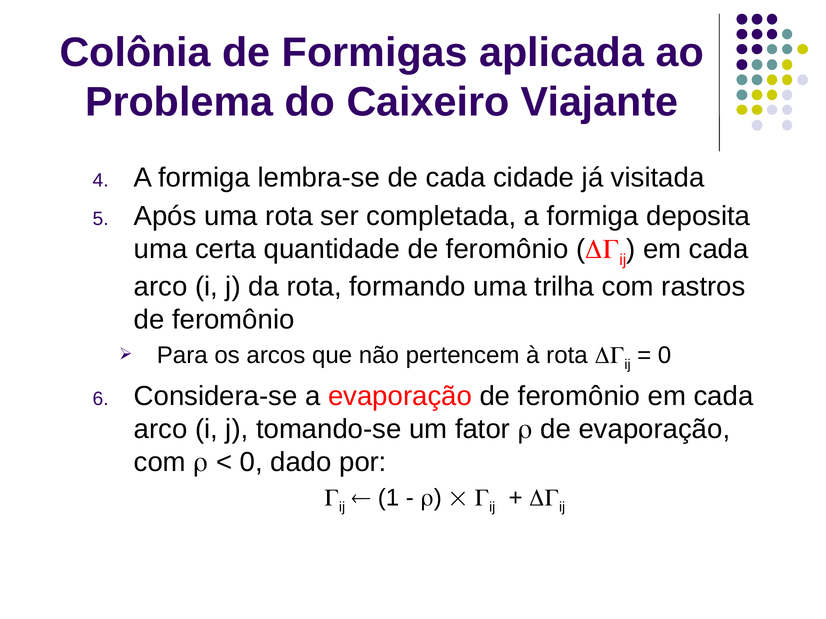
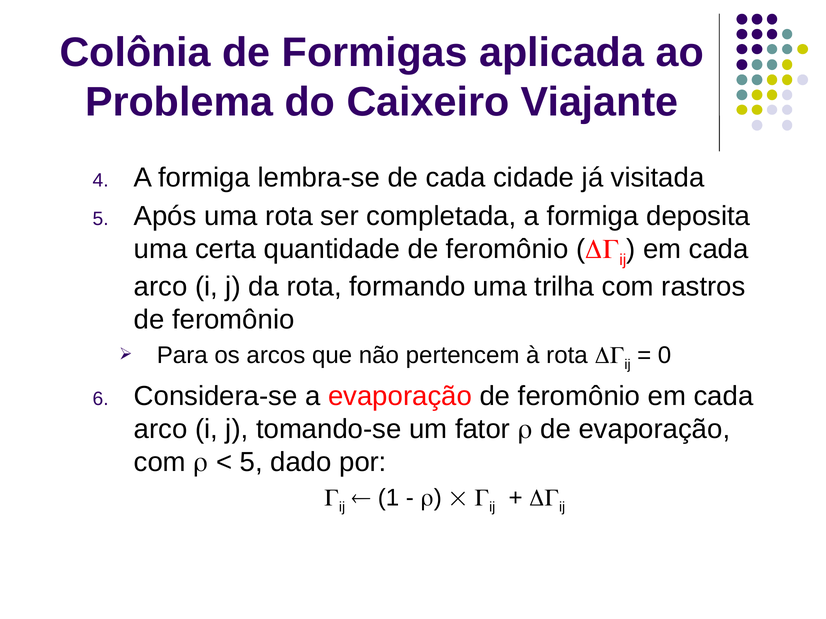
0 at (251, 462): 0 -> 5
